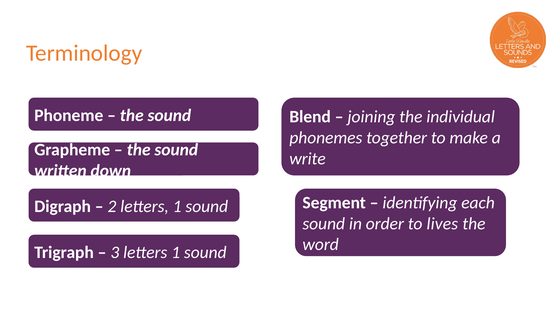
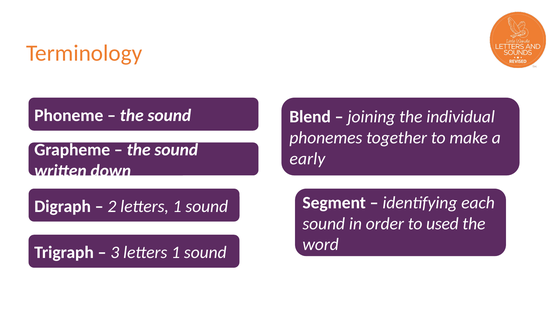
write: write -> early
lives: lives -> used
